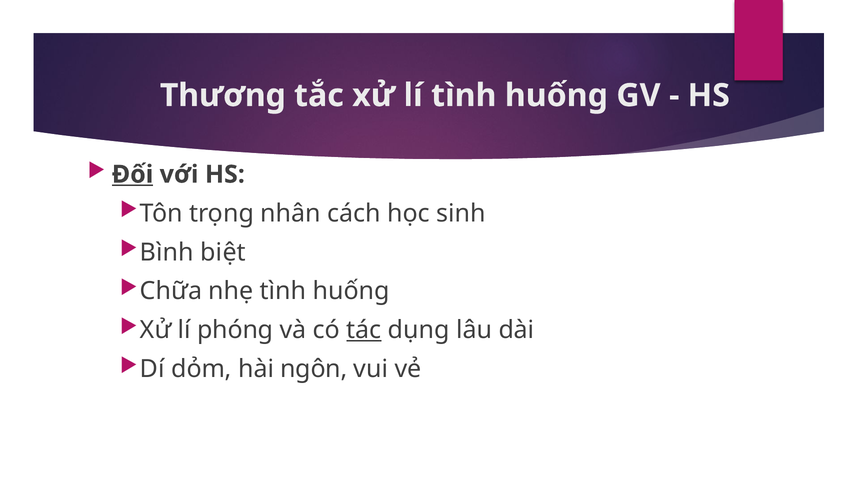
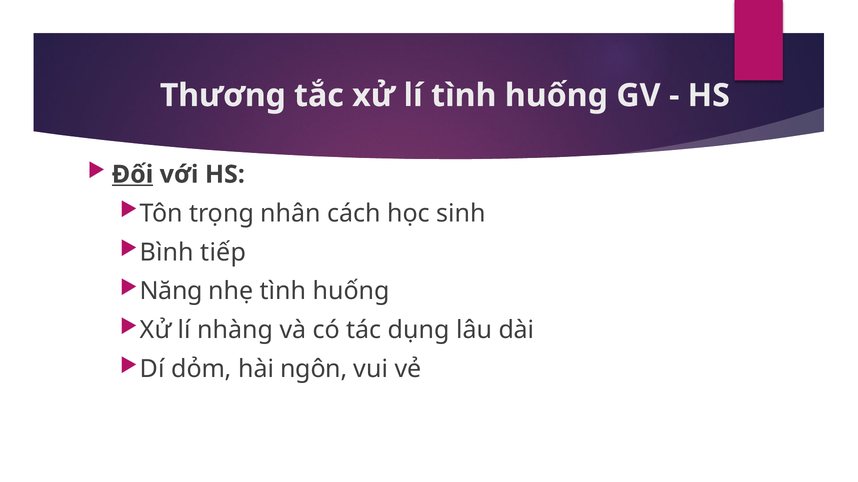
biệt: biệt -> tiếp
Chữa: Chữa -> Năng
phóng: phóng -> nhàng
tác underline: present -> none
